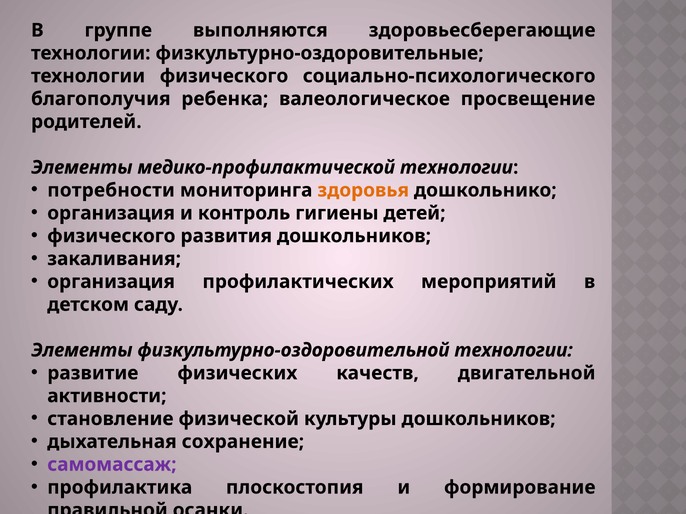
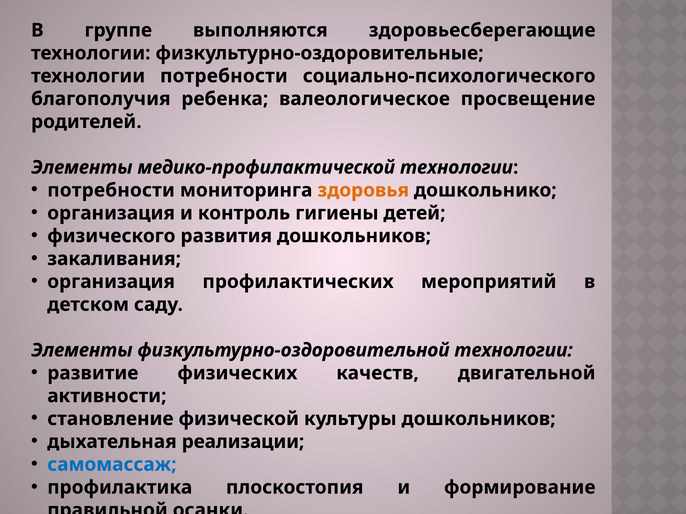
технологии физического: физического -> потребности
сохранение: сохранение -> реализации
самомассаж colour: purple -> blue
